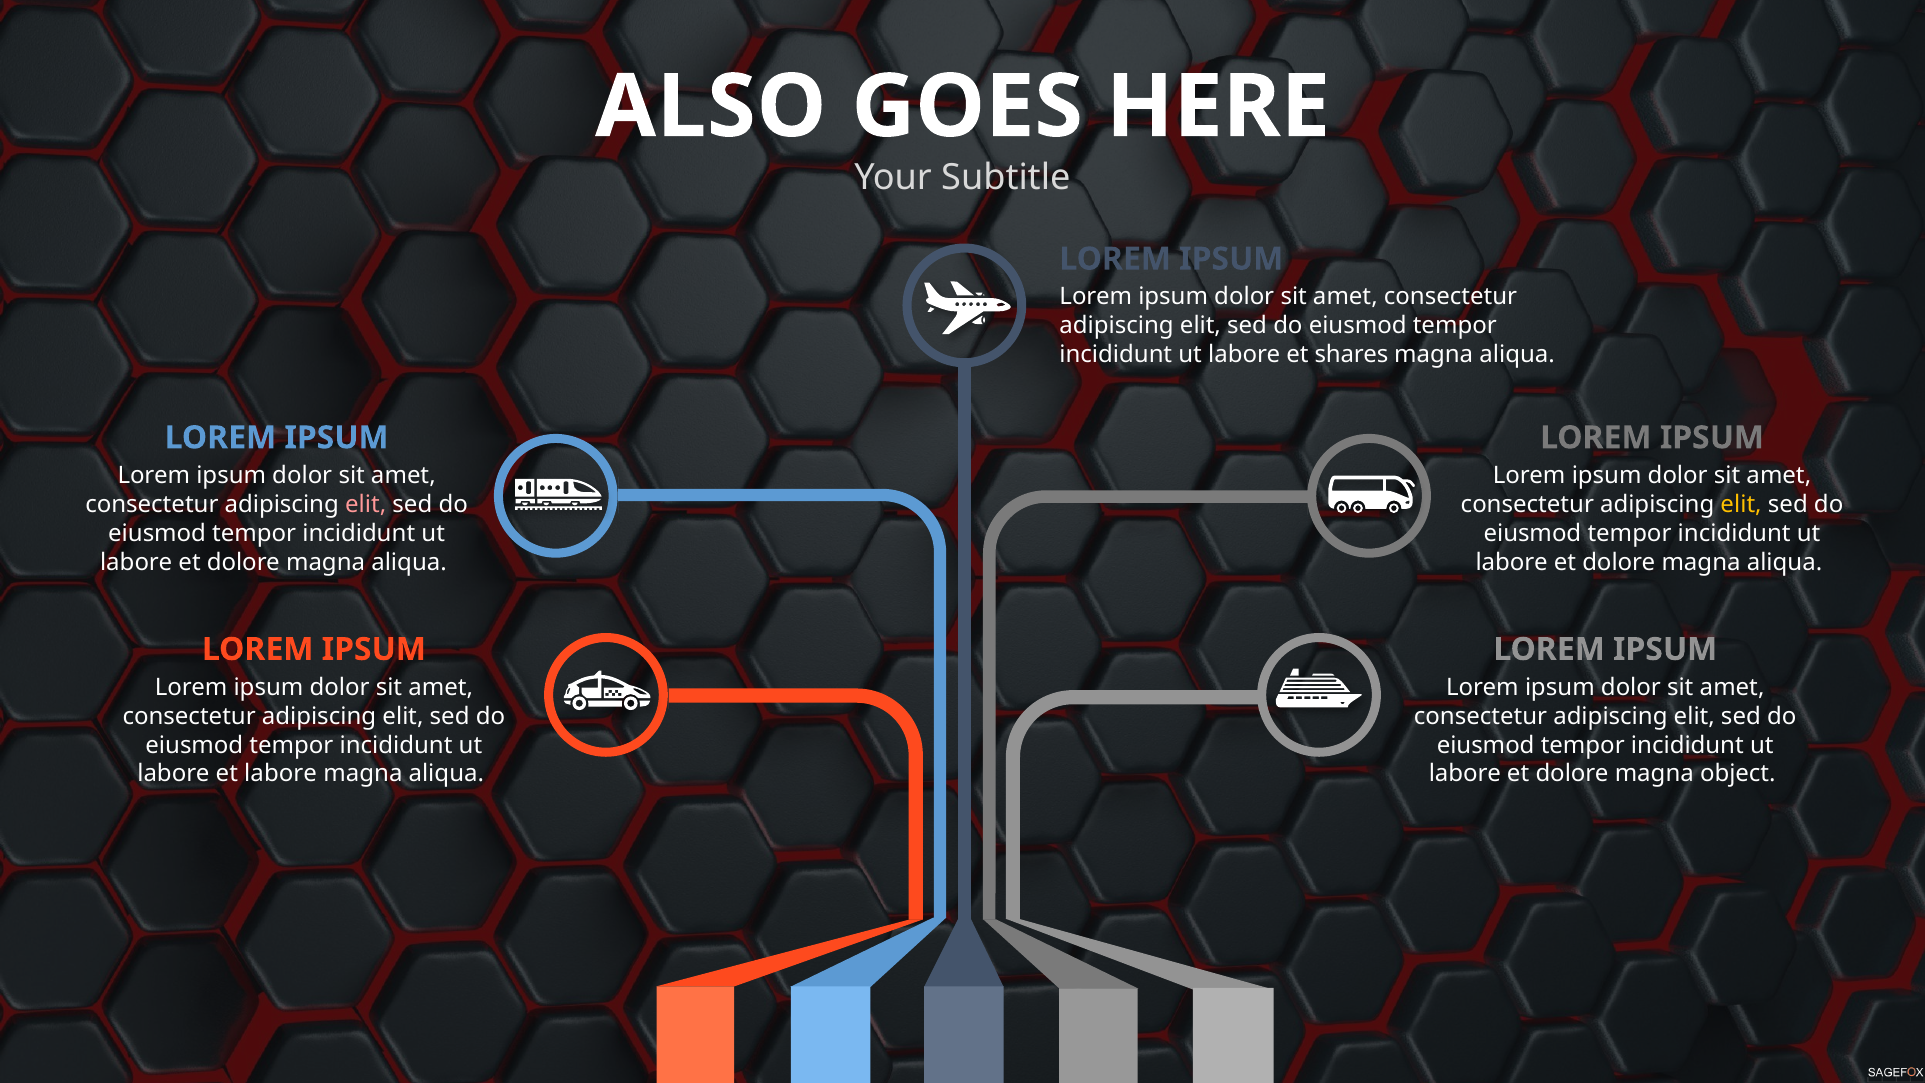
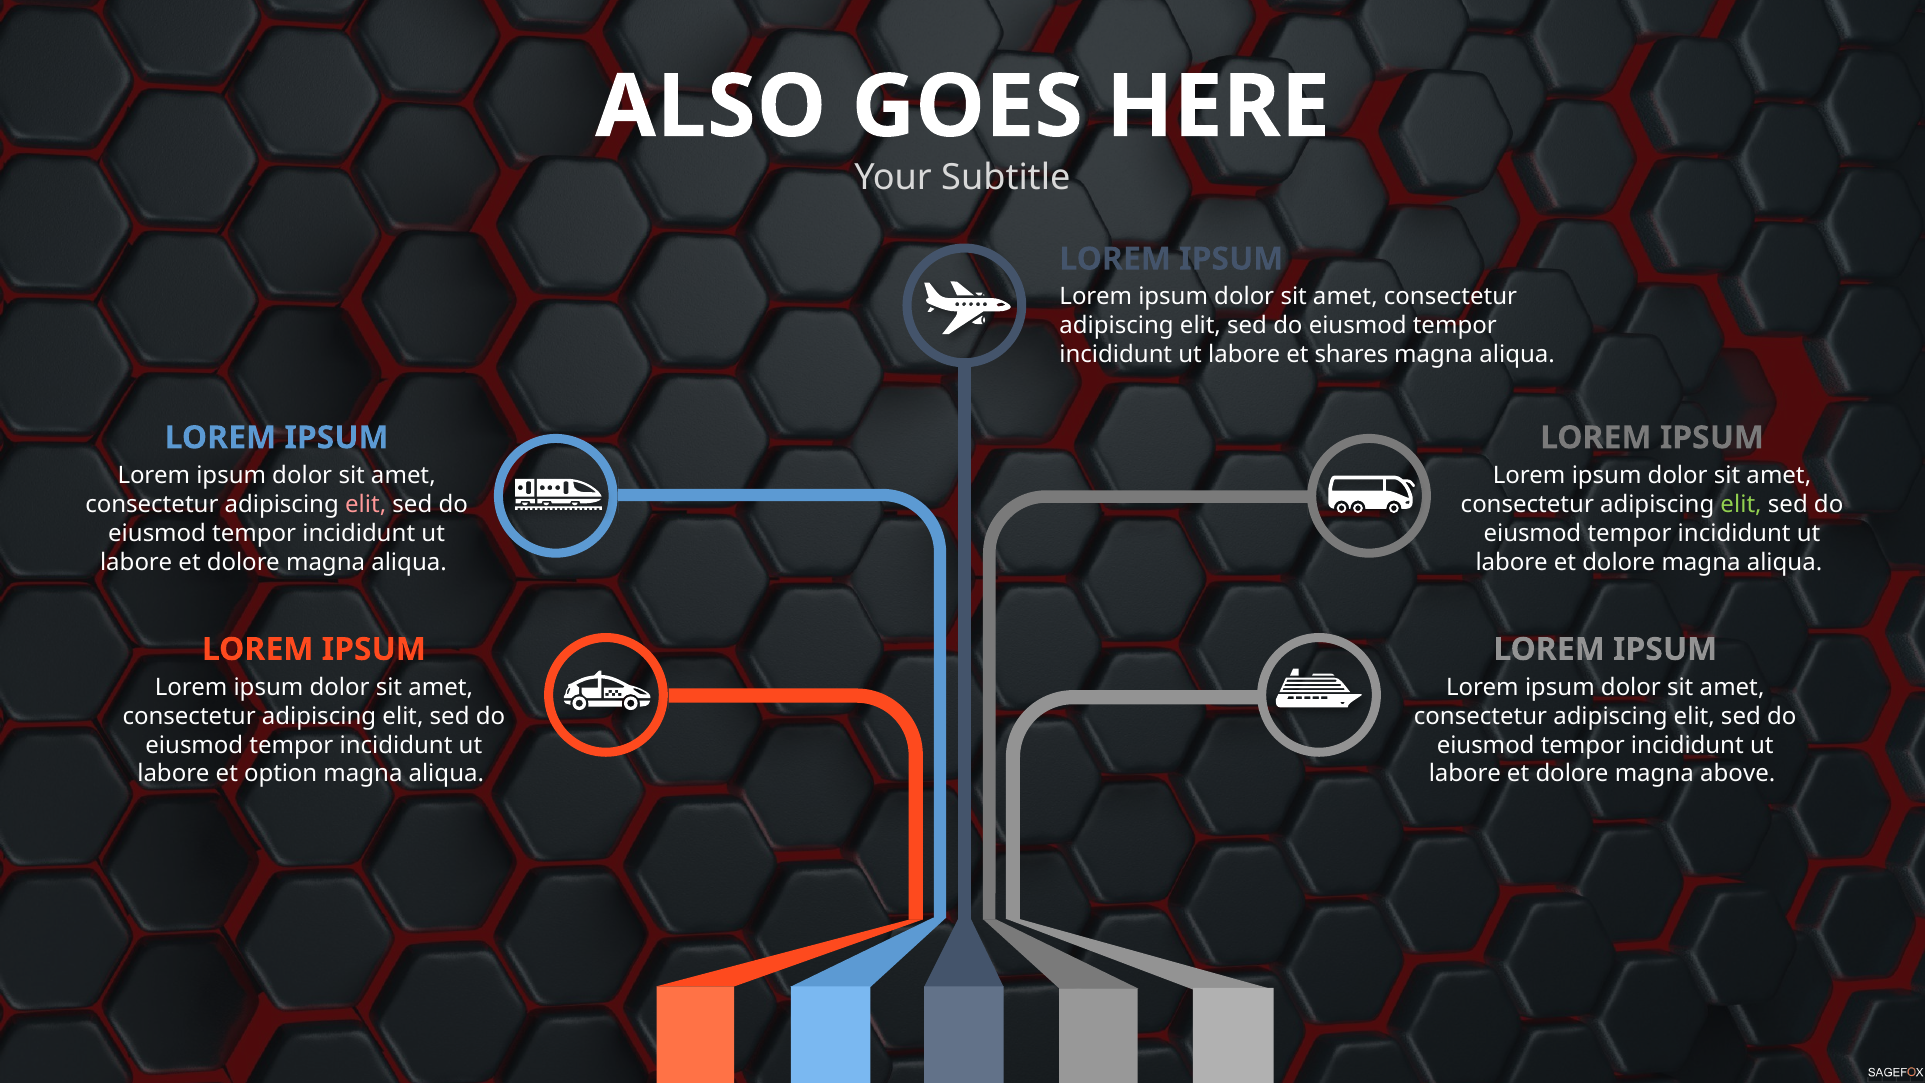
elit at (1741, 504) colour: yellow -> light green
et labore: labore -> option
object: object -> above
